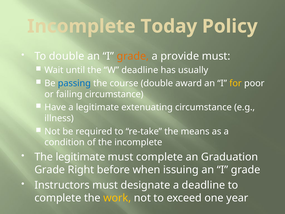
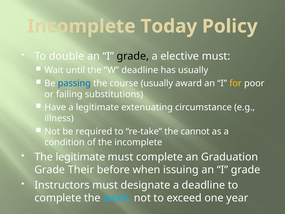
grade at (133, 56) colour: orange -> black
provide: provide -> elective
course double: double -> usually
failing circumstance: circumstance -> substitutions
means: means -> cannot
Right: Right -> Their
work colour: yellow -> light blue
